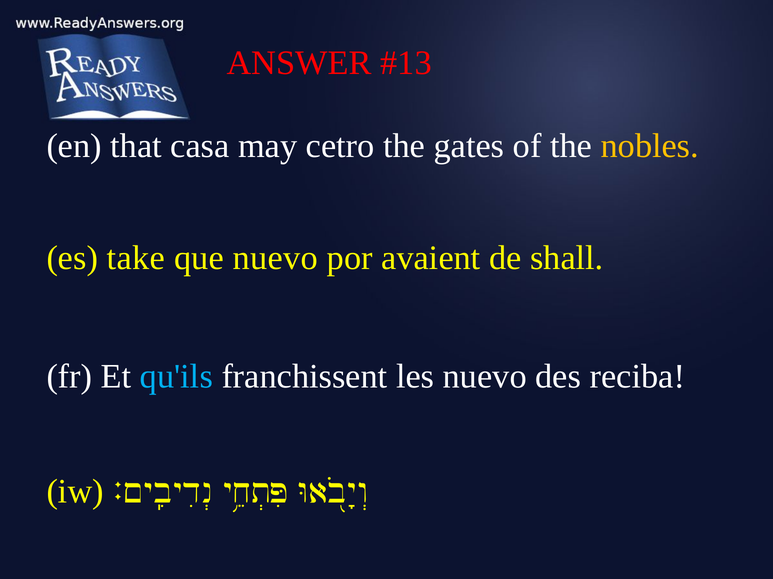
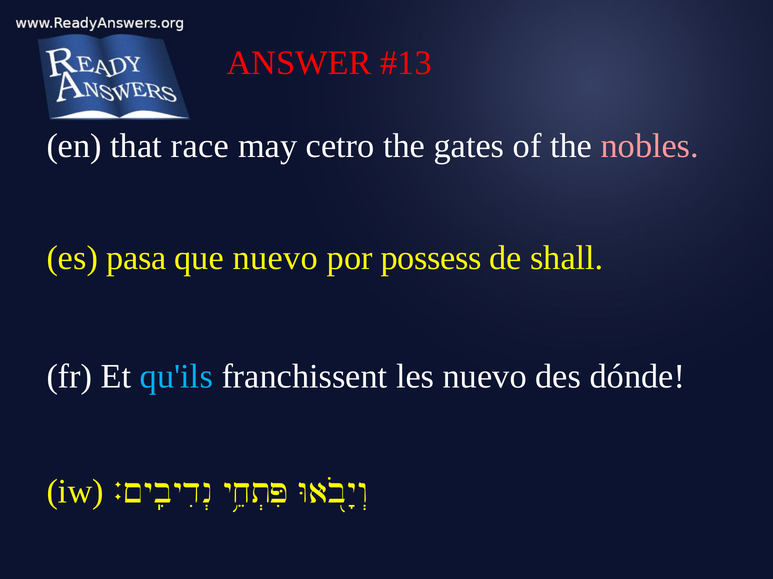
casa: casa -> race
nobles colour: yellow -> pink
take: take -> pasa
avaient: avaient -> possess
reciba: reciba -> dónde
